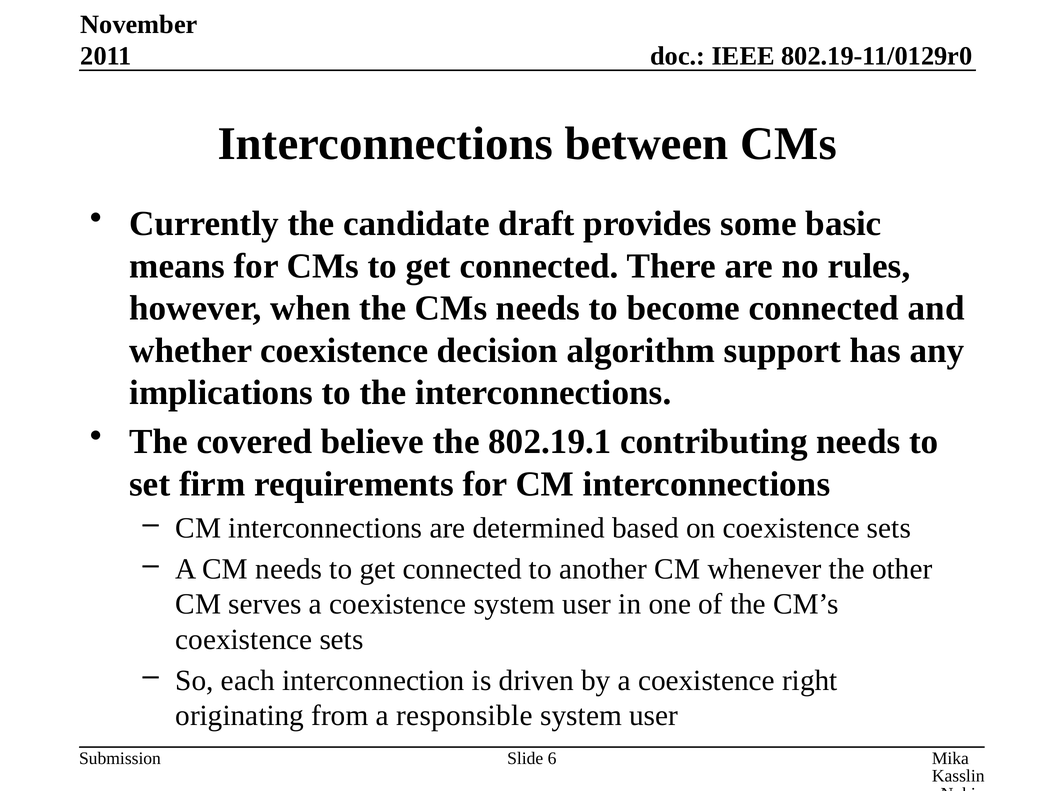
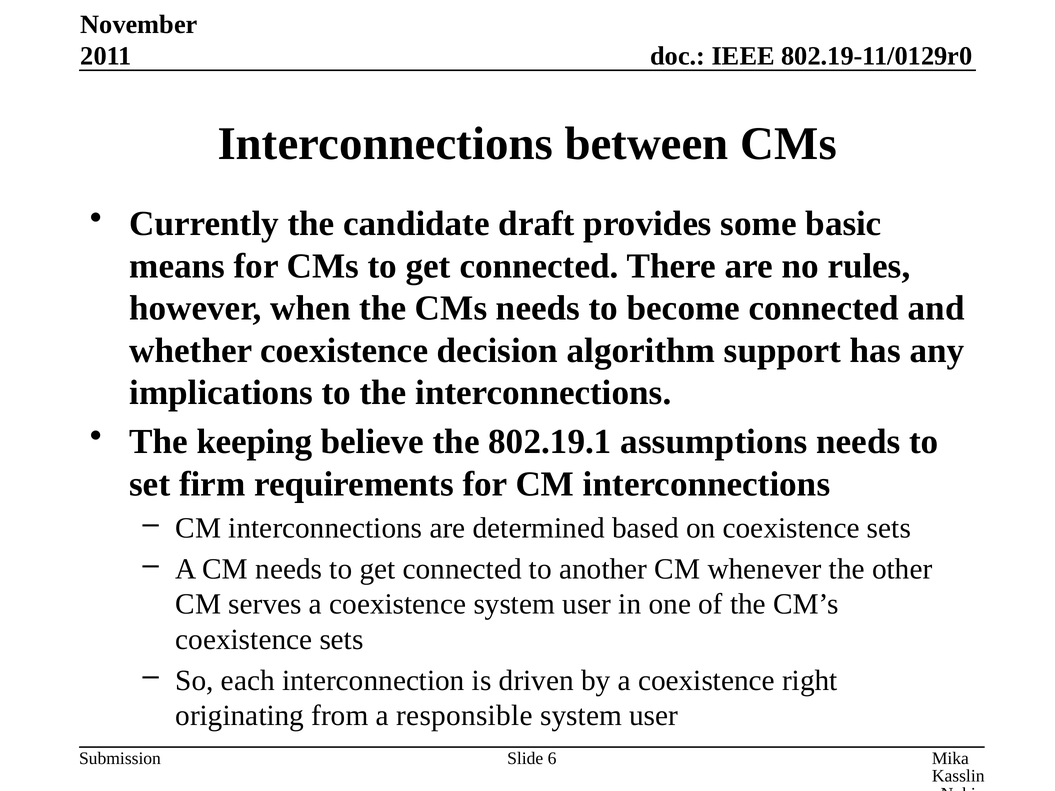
covered: covered -> keeping
contributing: contributing -> assumptions
